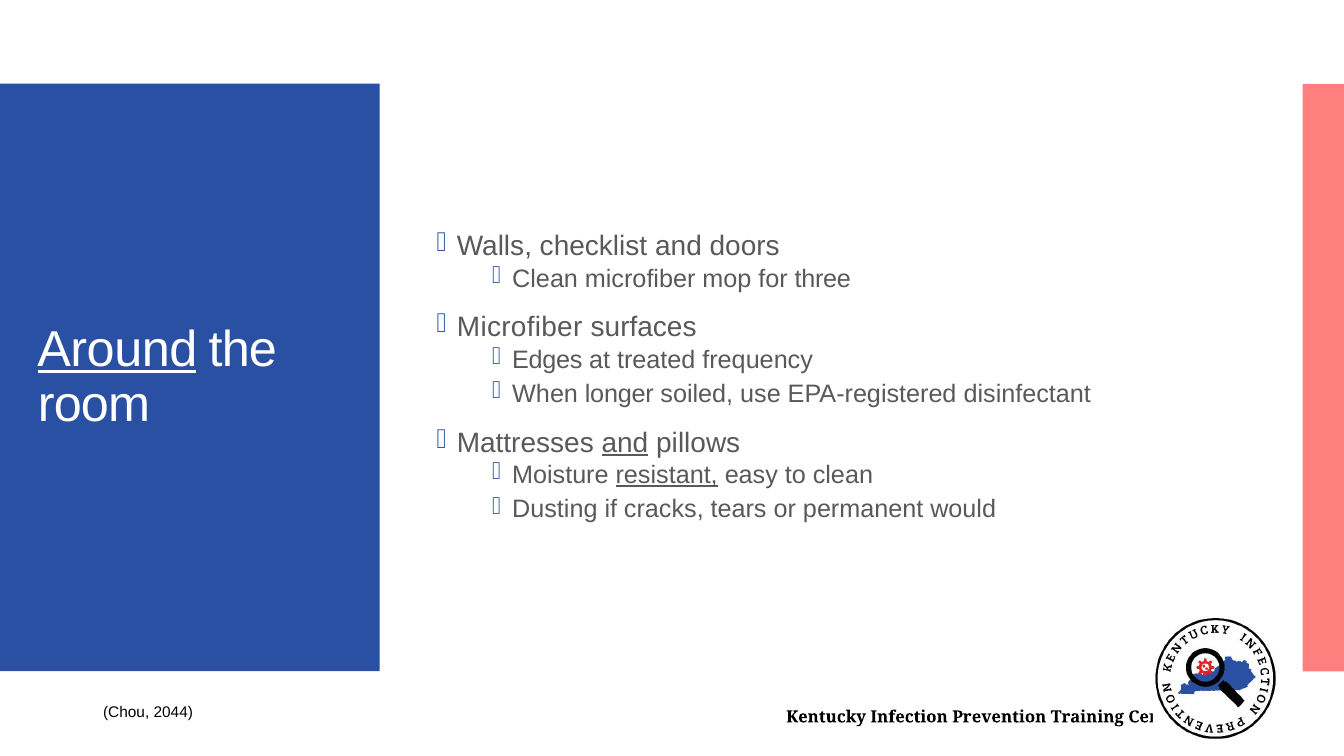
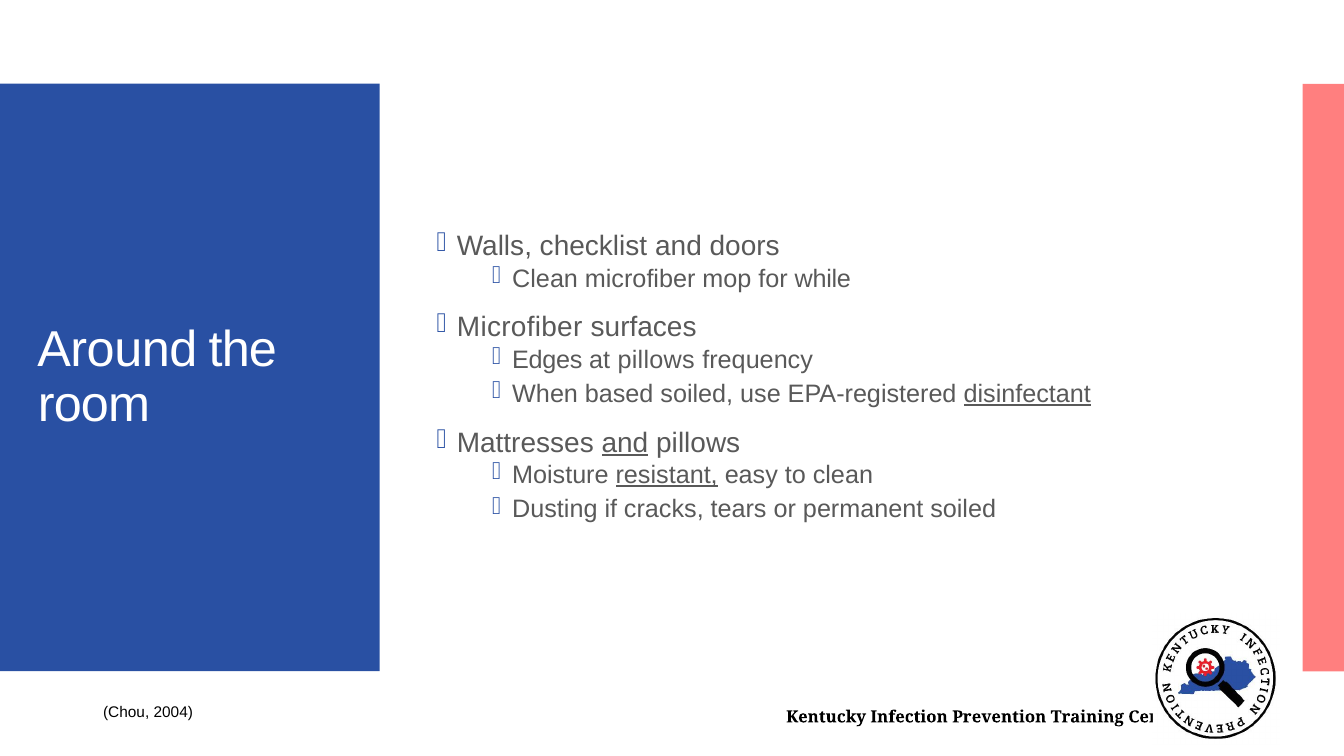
three: three -> while
Around underline: present -> none
at treated: treated -> pillows
longer: longer -> based
disinfectant underline: none -> present
permanent would: would -> soiled
2044: 2044 -> 2004
